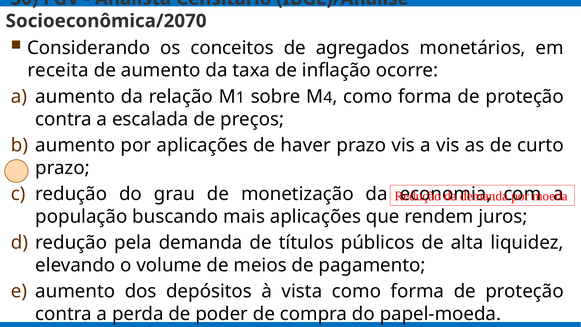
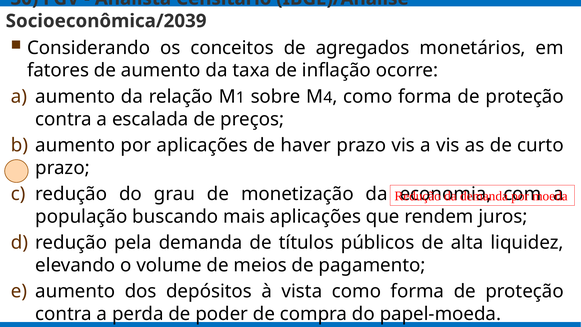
Socioeconômica/2070: Socioeconômica/2070 -> Socioeconômica/2039
receita: receita -> fatores
